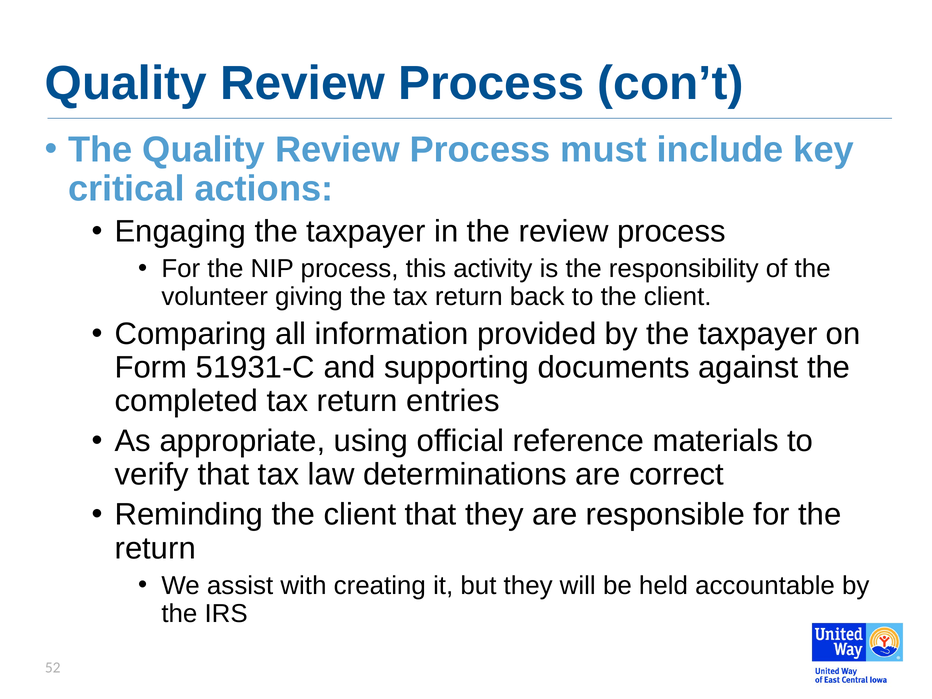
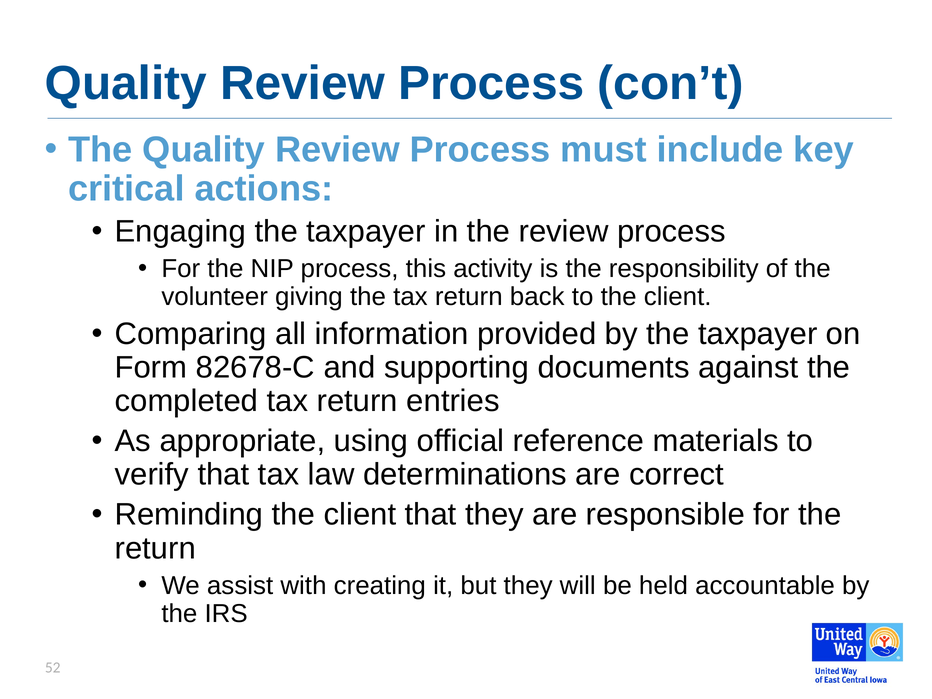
51931-C: 51931-C -> 82678-C
